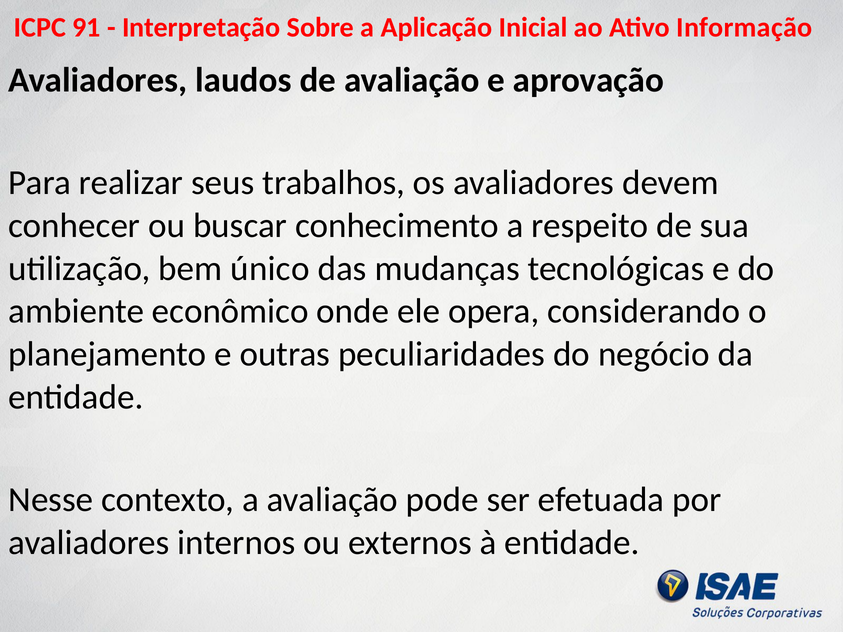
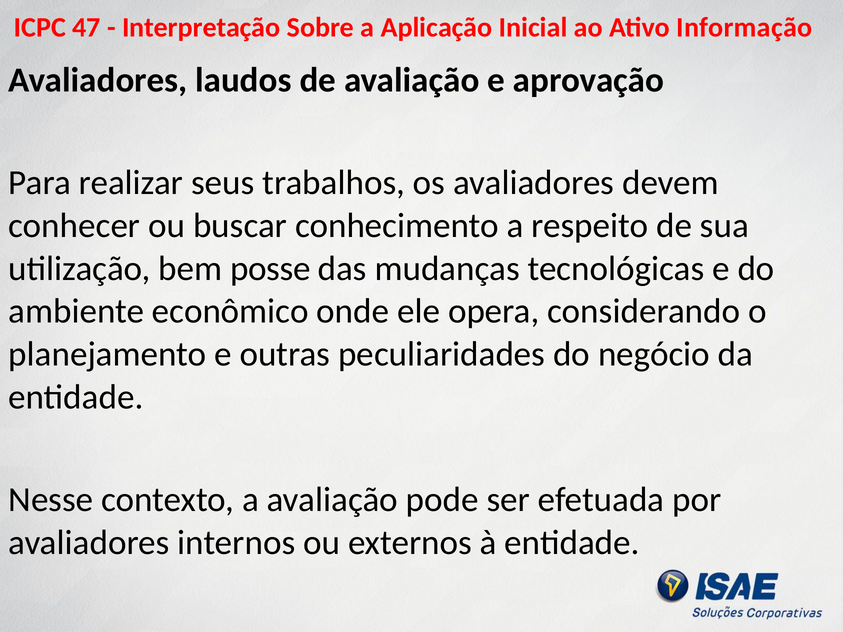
91: 91 -> 47
único: único -> posse
